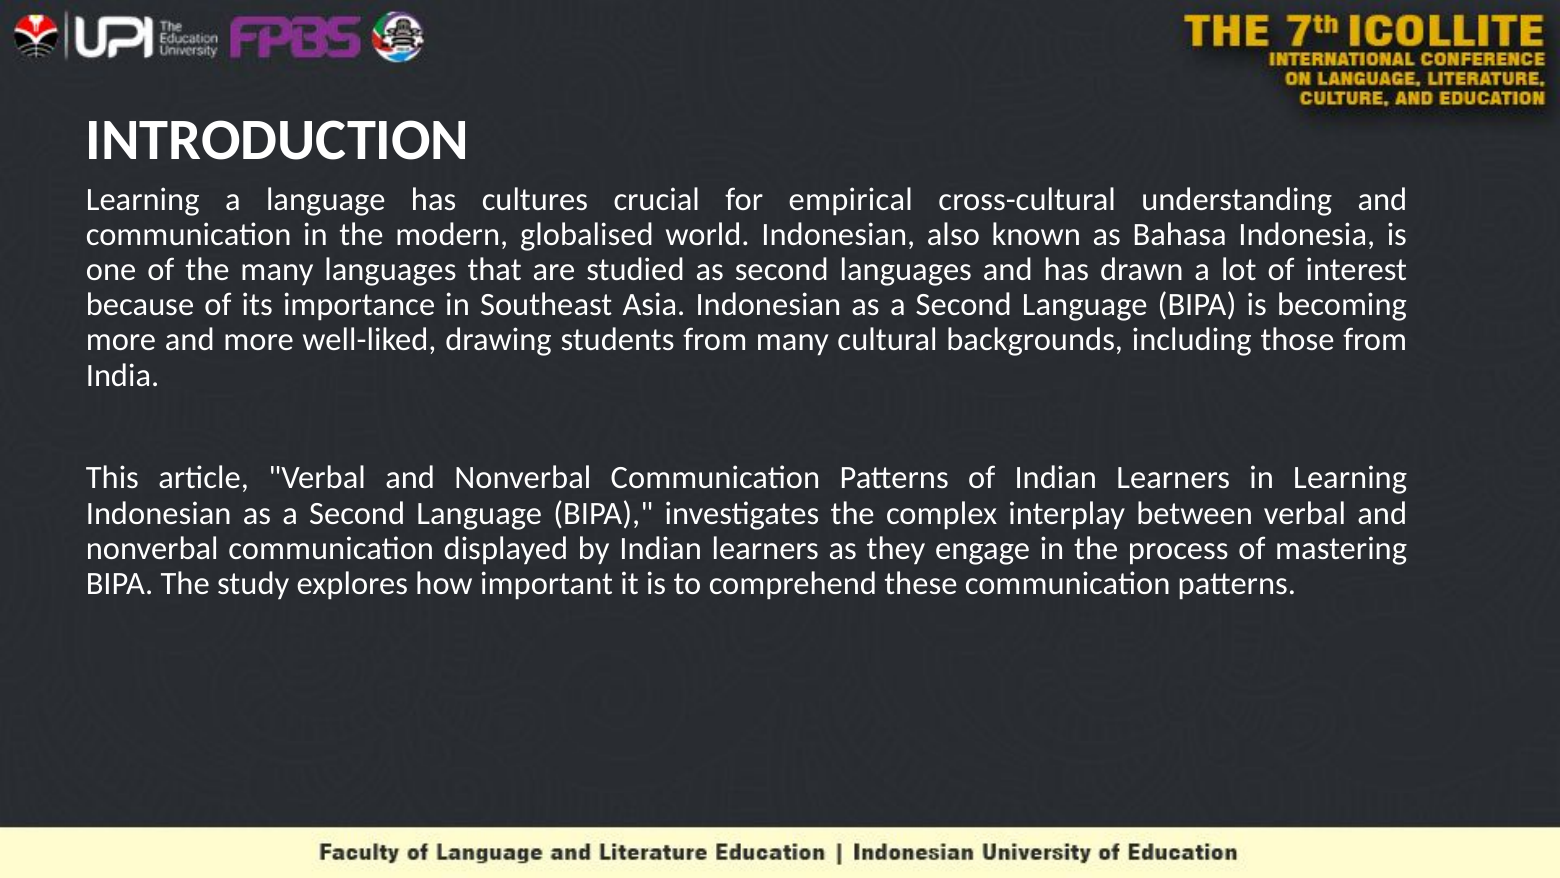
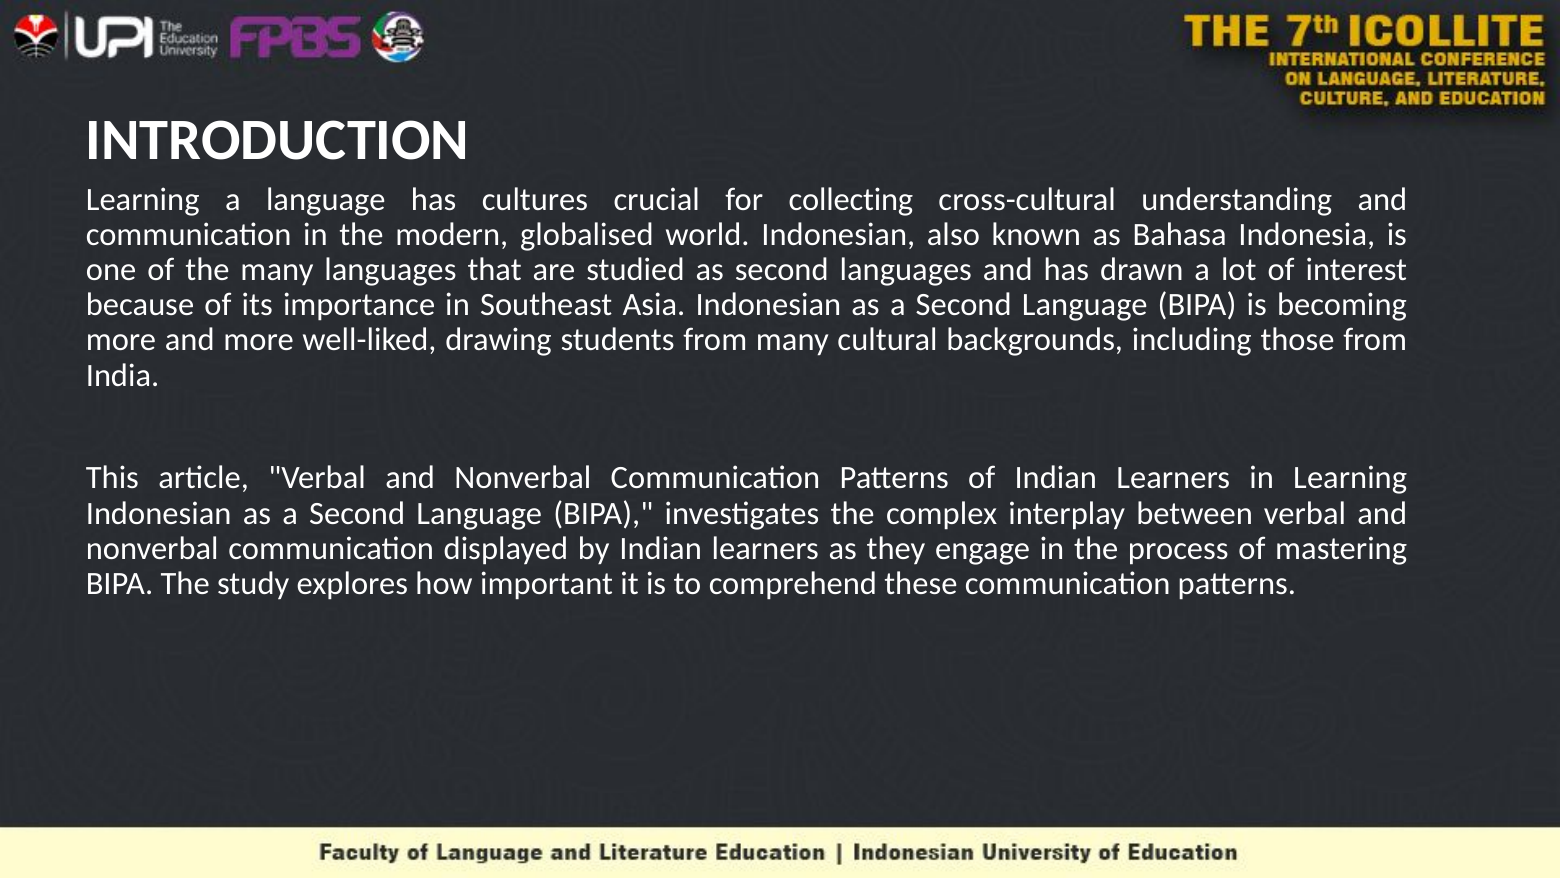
empirical: empirical -> collecting
